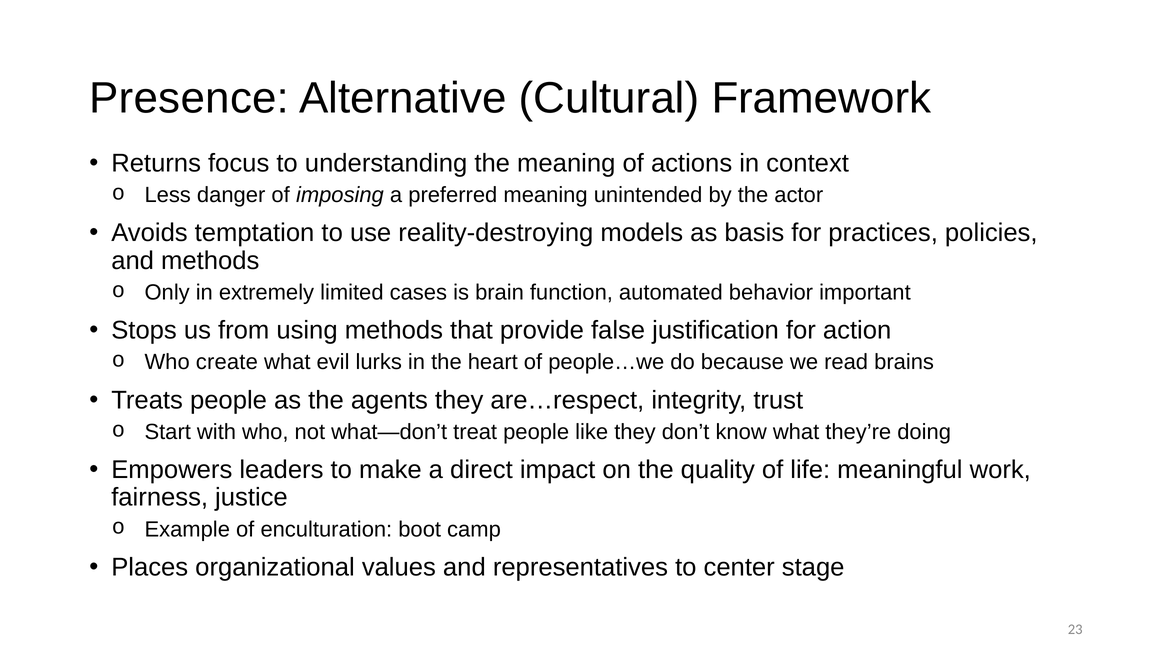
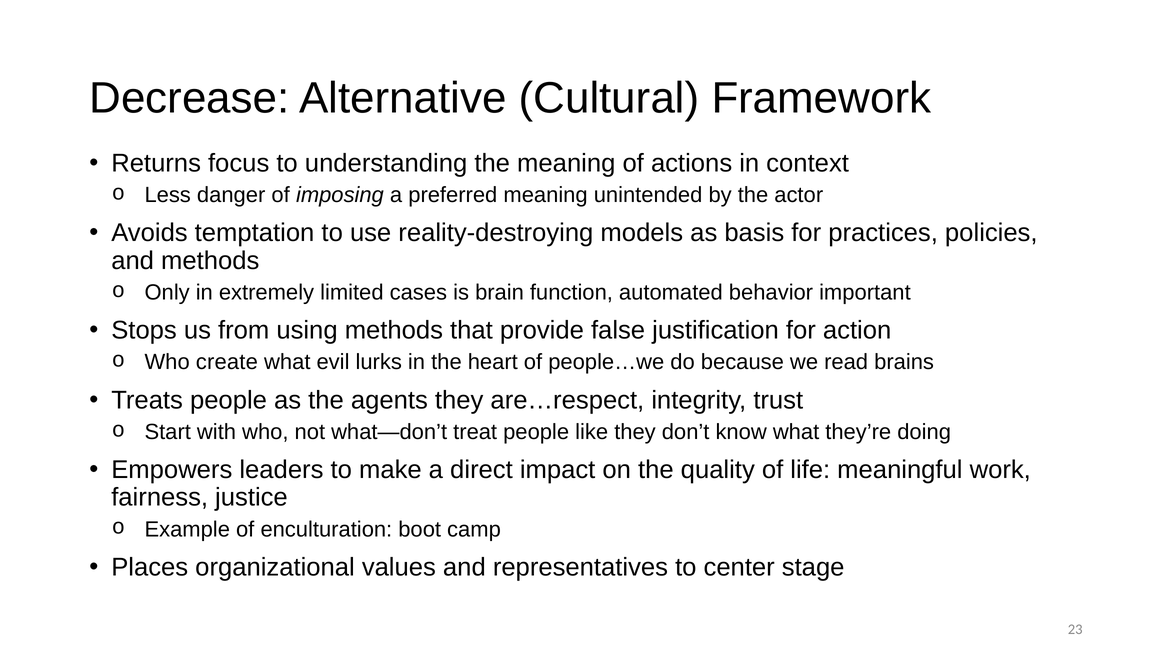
Presence: Presence -> Decrease
